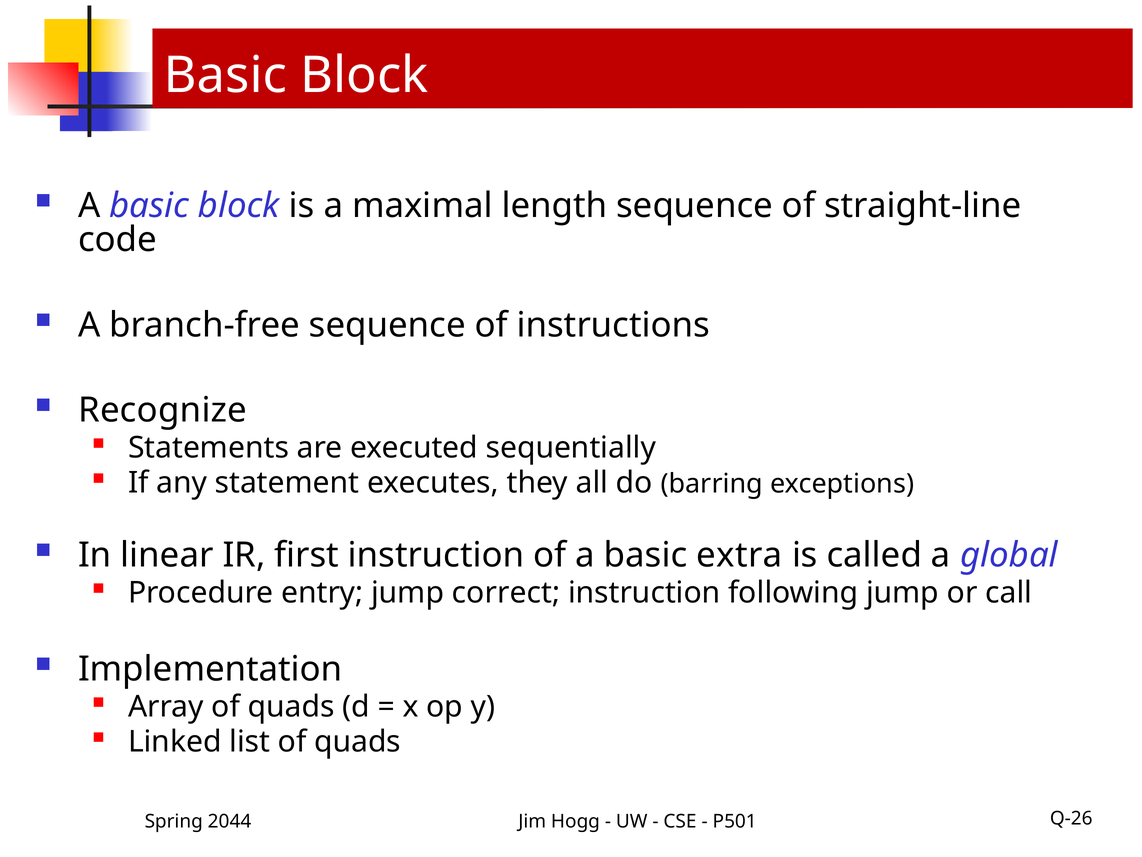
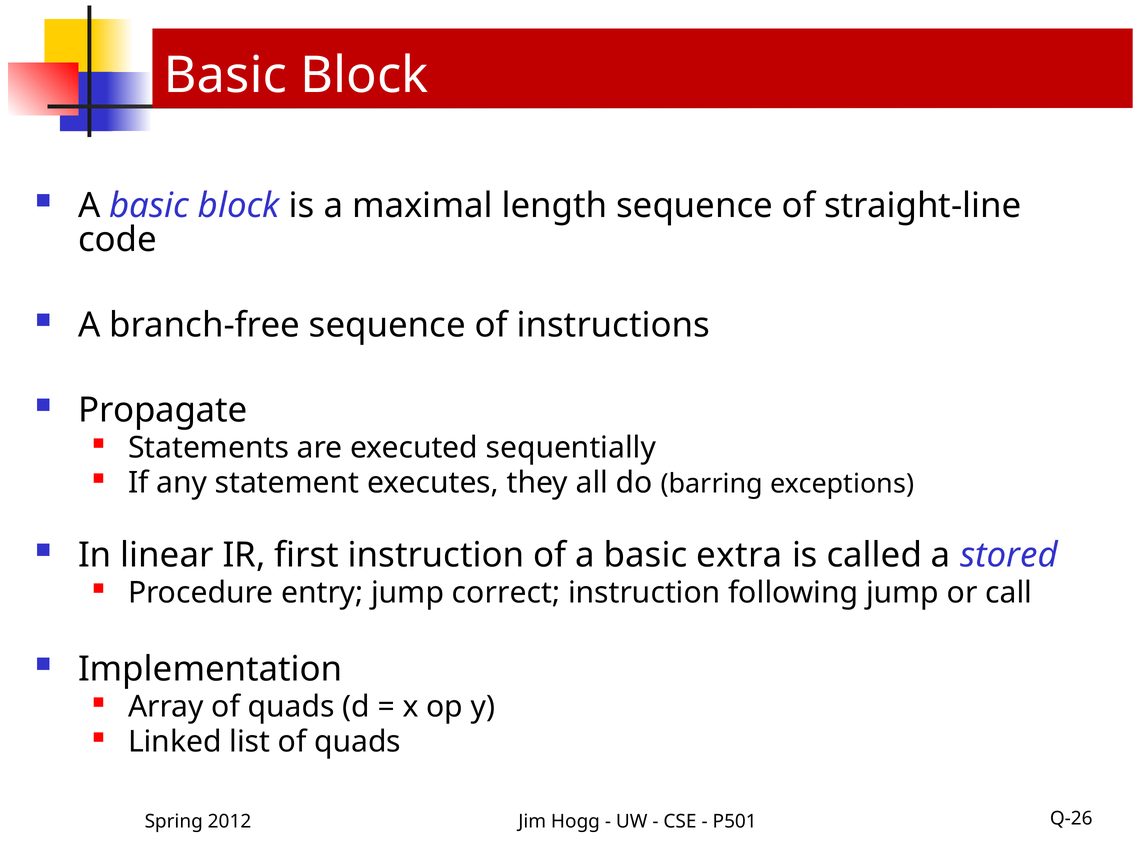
Recognize: Recognize -> Propagate
global: global -> stored
2044: 2044 -> 2012
